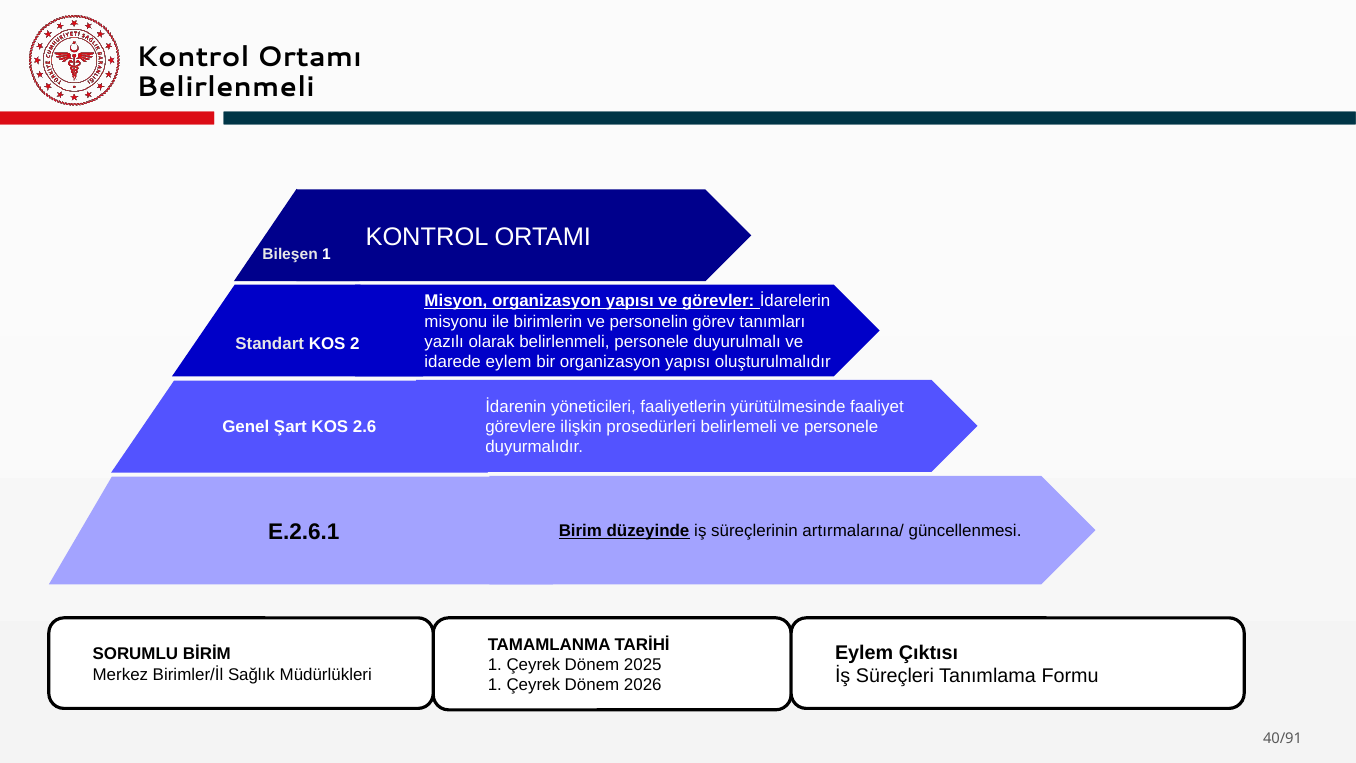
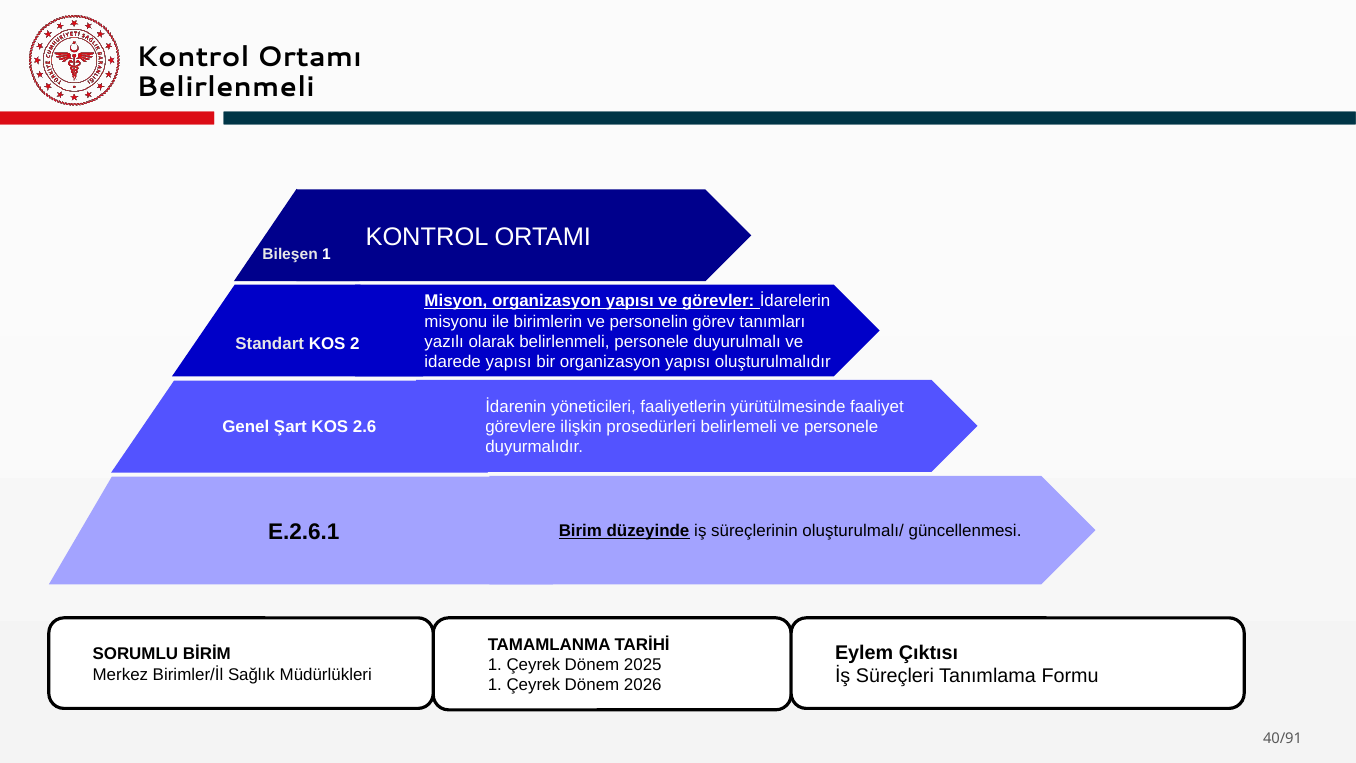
idarede eylem: eylem -> yapısı
artırmalarına/: artırmalarına/ -> oluşturulmalı/
